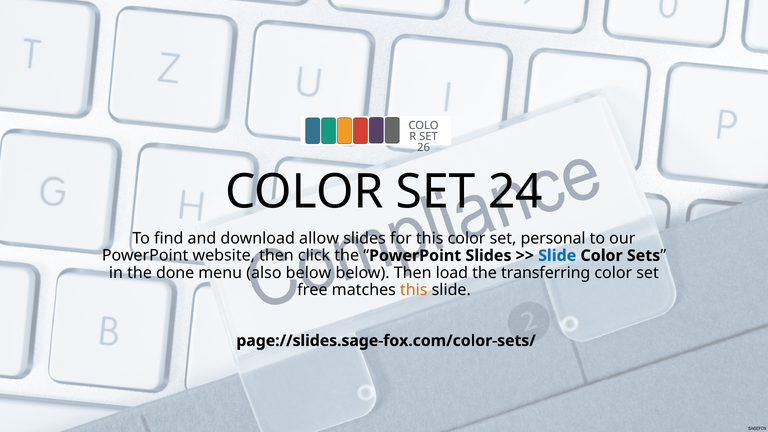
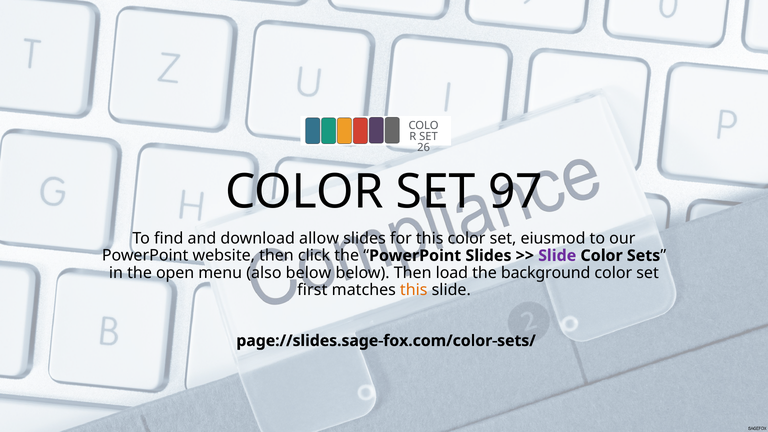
24: 24 -> 97
personal: personal -> eiusmod
Slide at (557, 256) colour: blue -> purple
done: done -> open
transferring: transferring -> background
free: free -> first
